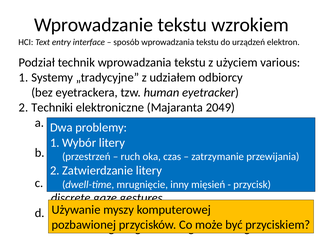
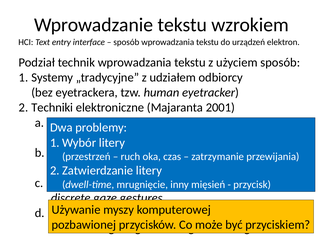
użyciem various: various -> sposób
2049: 2049 -> 2001
